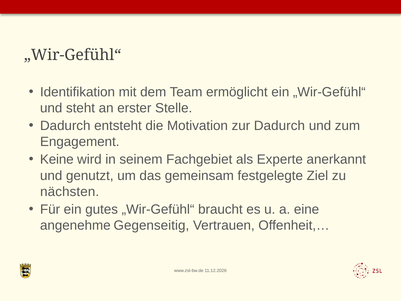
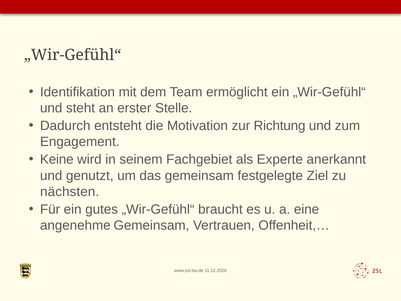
zur Dadurch: Dadurch -> Richtung
angenehme Gegenseitig: Gegenseitig -> Gemeinsam
